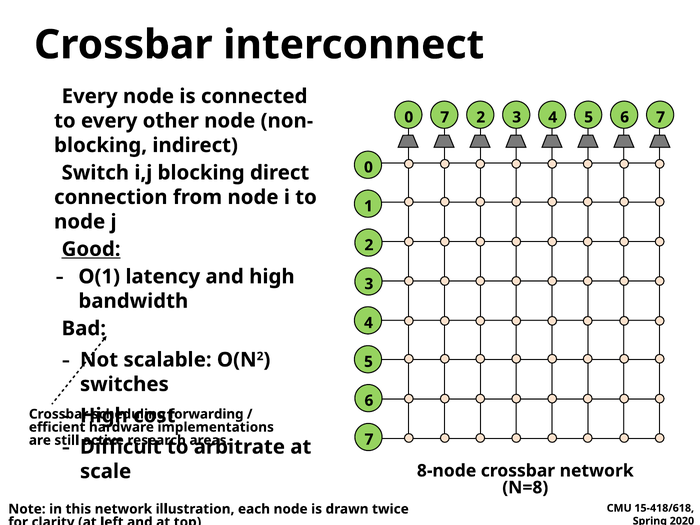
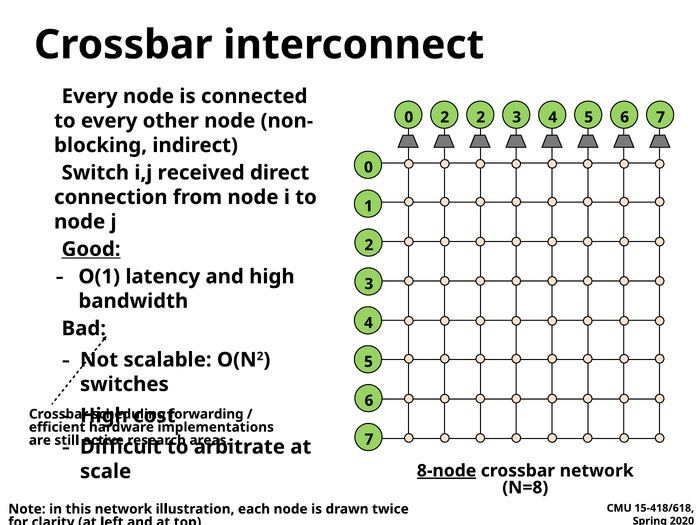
0 7: 7 -> 2
i,j blocking: blocking -> received
8-node underline: none -> present
